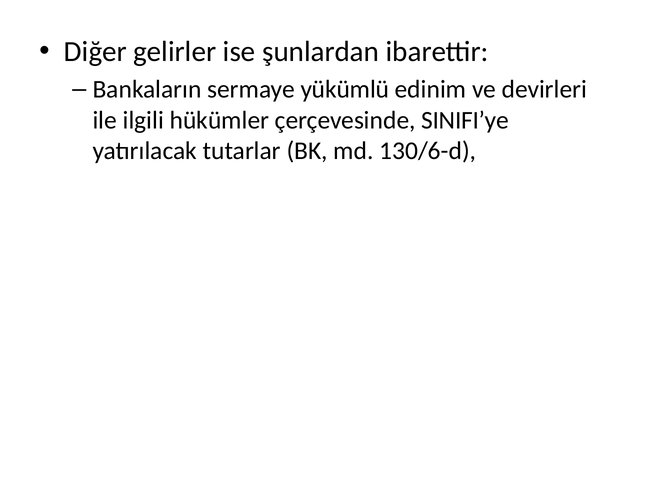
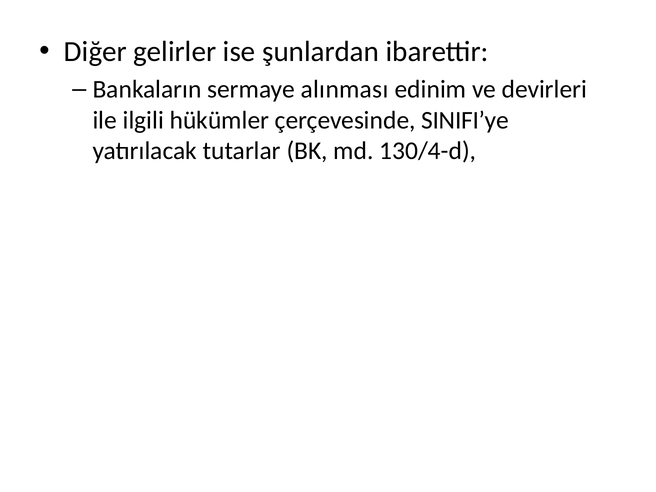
yükümlü: yükümlü -> alınması
130/6-d: 130/6-d -> 130/4-d
